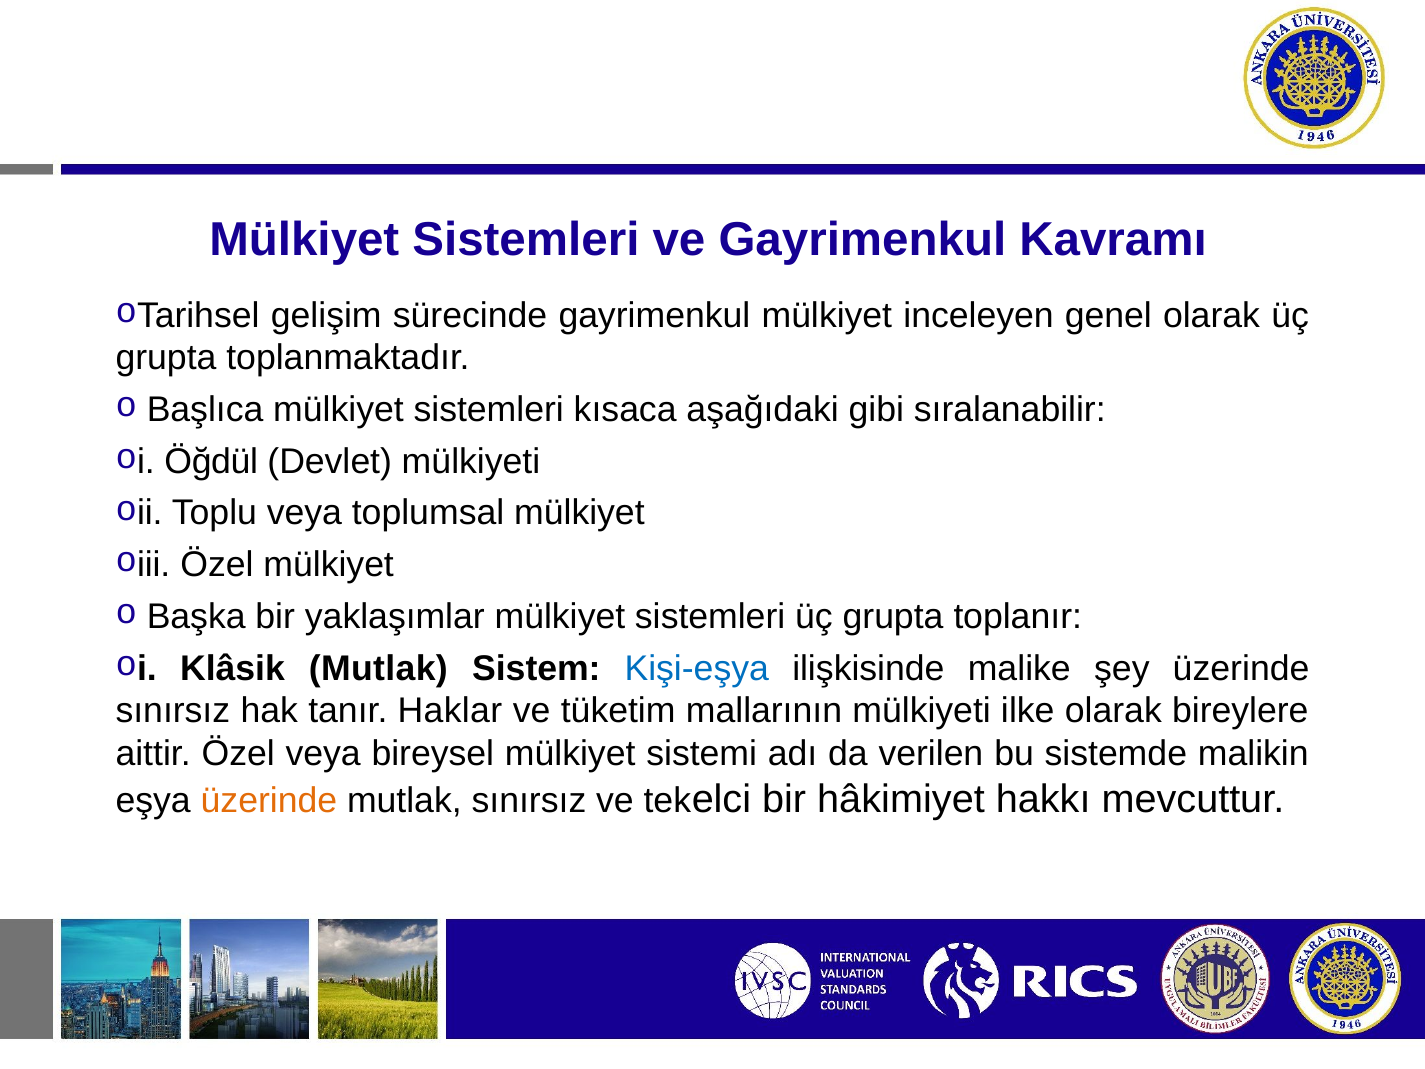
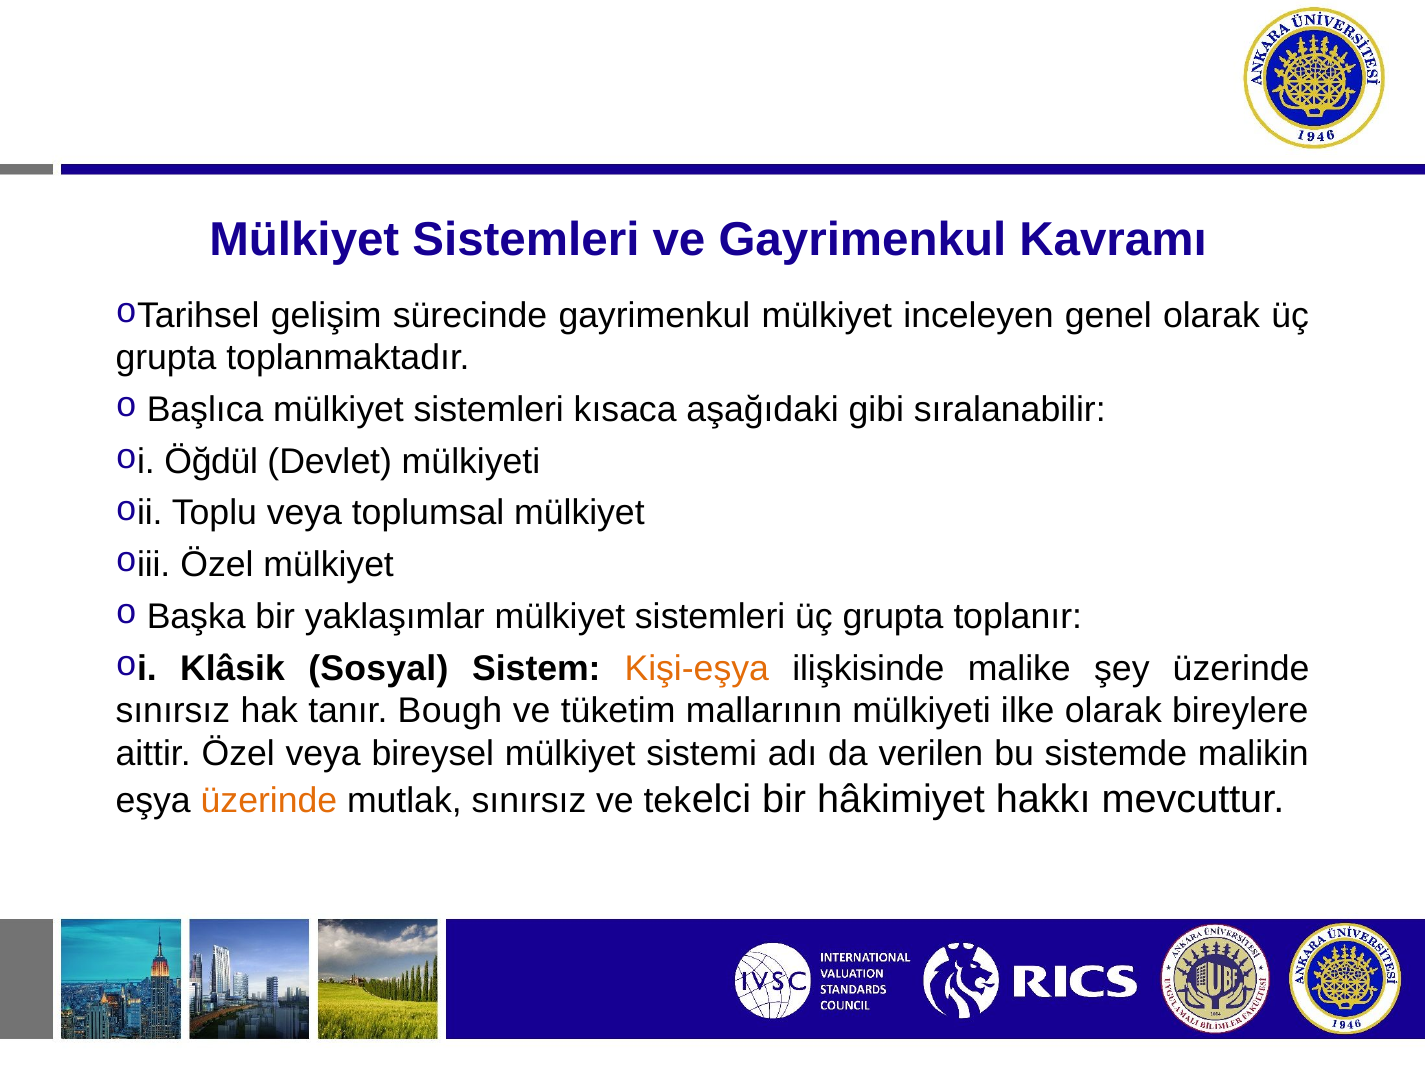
Klâsik Mutlak: Mutlak -> Sosyal
Kişi-eşya colour: blue -> orange
Haklar: Haklar -> Bough
